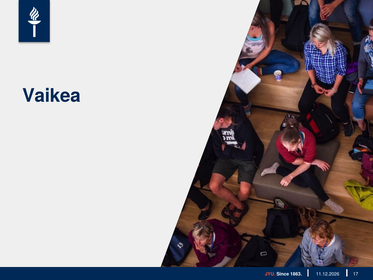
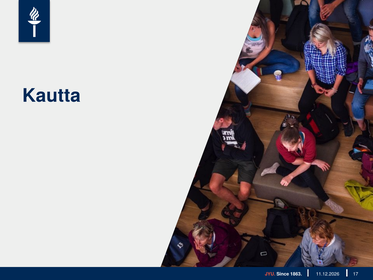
Vaikea: Vaikea -> Kautta
